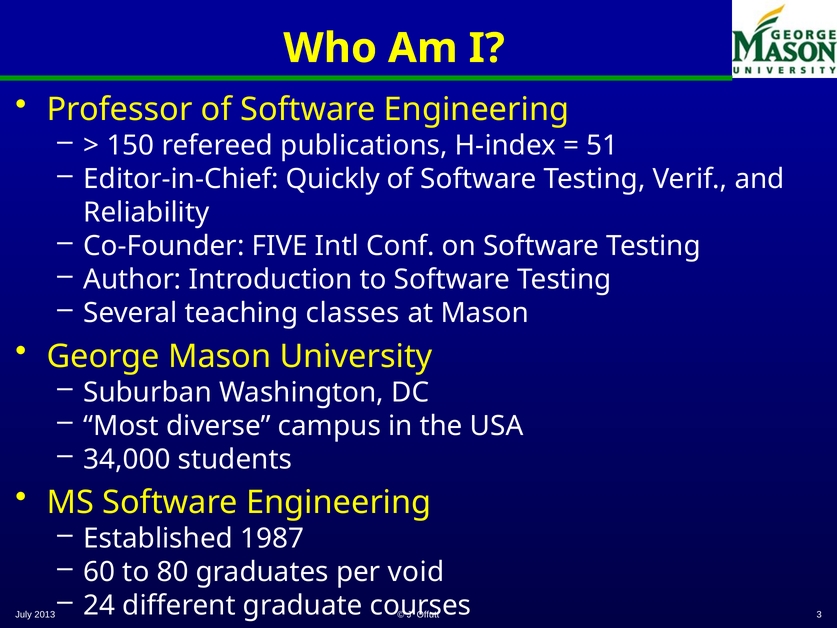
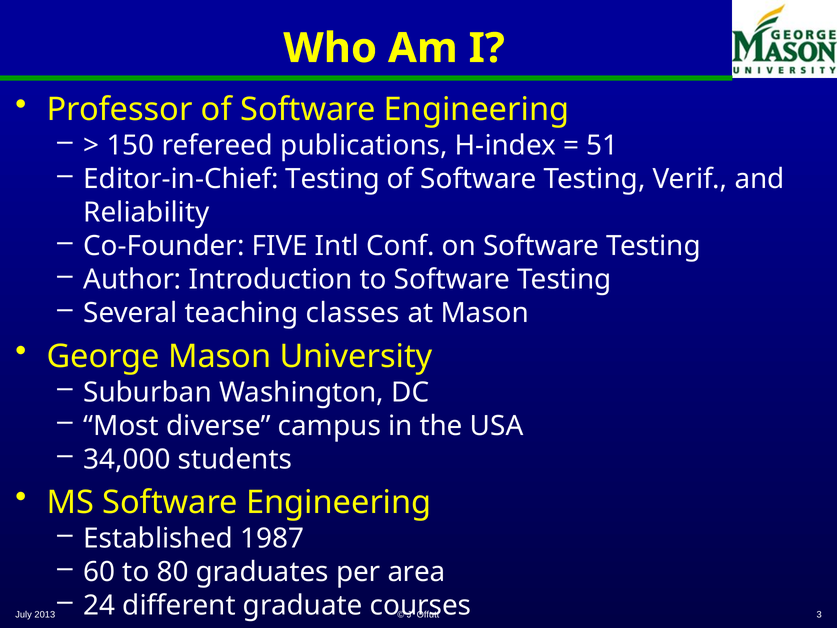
Editor-in-Chief Quickly: Quickly -> Testing
void: void -> area
